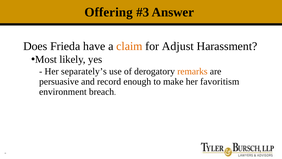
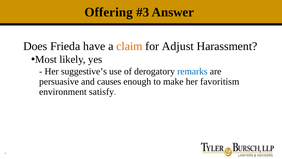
separately’s: separately’s -> suggestive’s
remarks colour: orange -> blue
record: record -> causes
breach: breach -> satisfy
